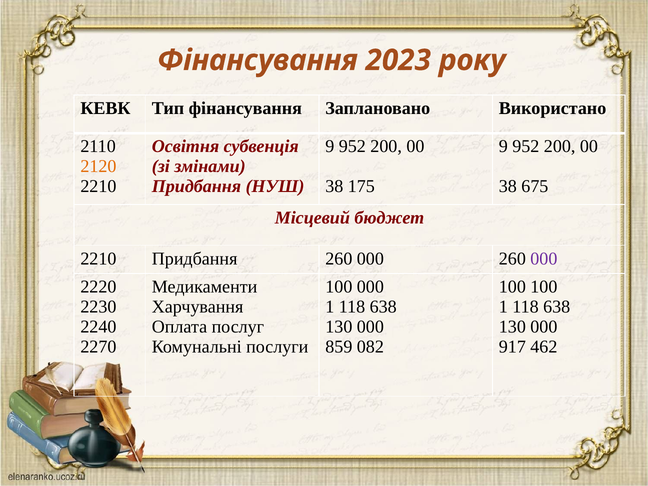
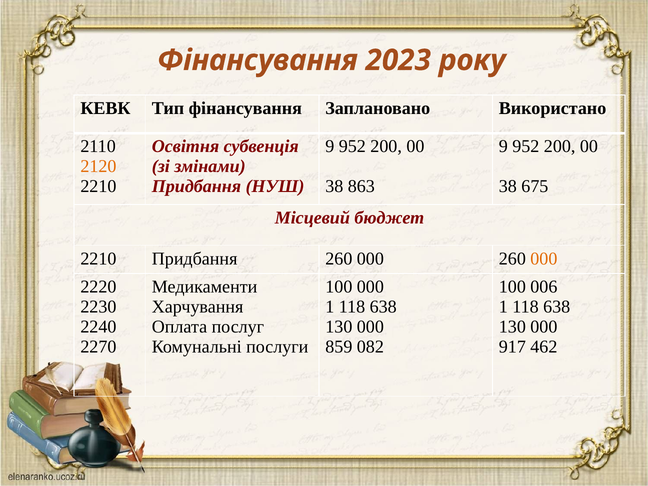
175: 175 -> 863
000 at (544, 259) colour: purple -> orange
100 100: 100 -> 006
